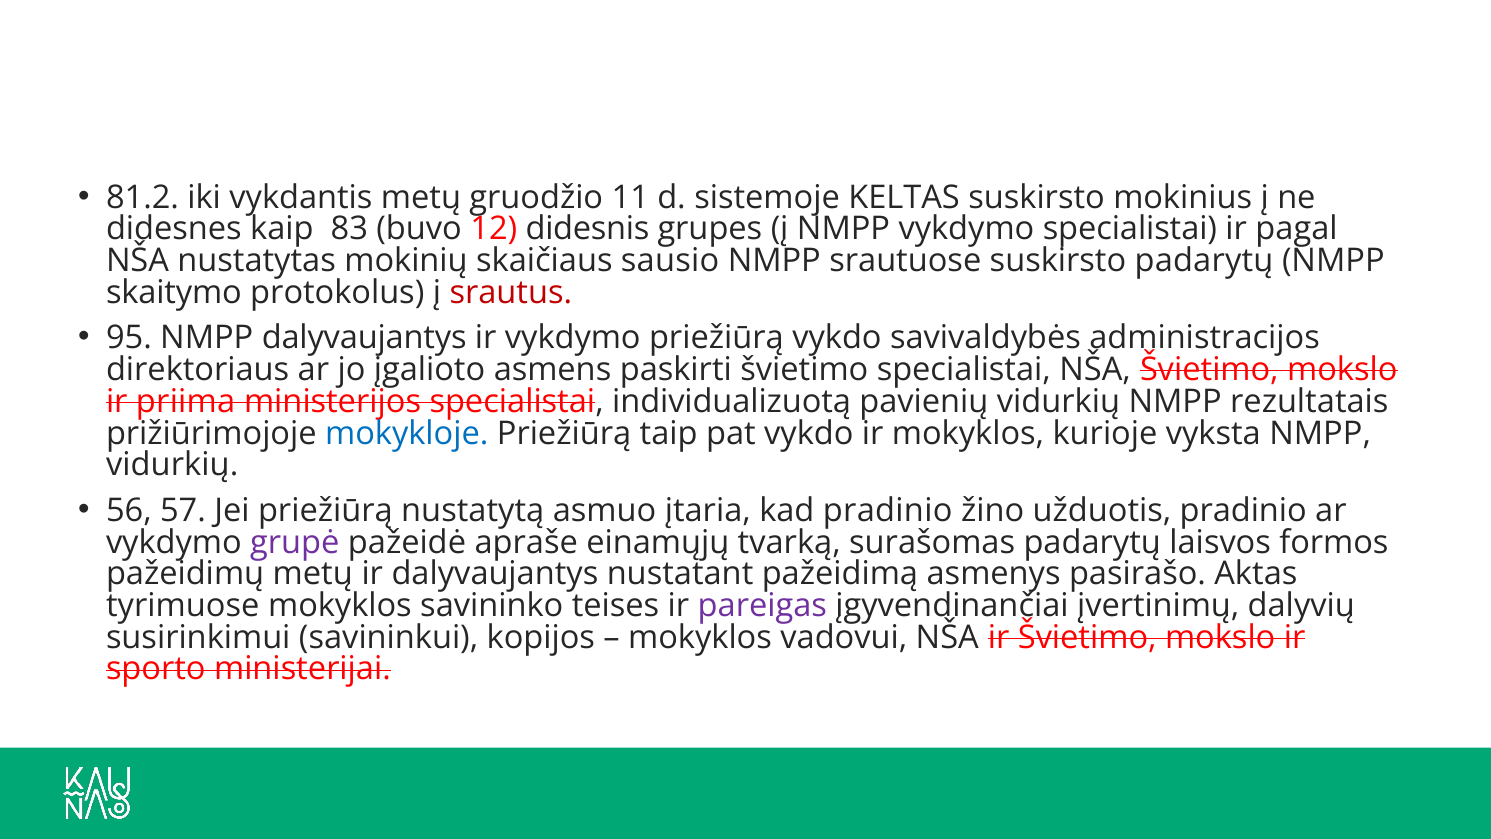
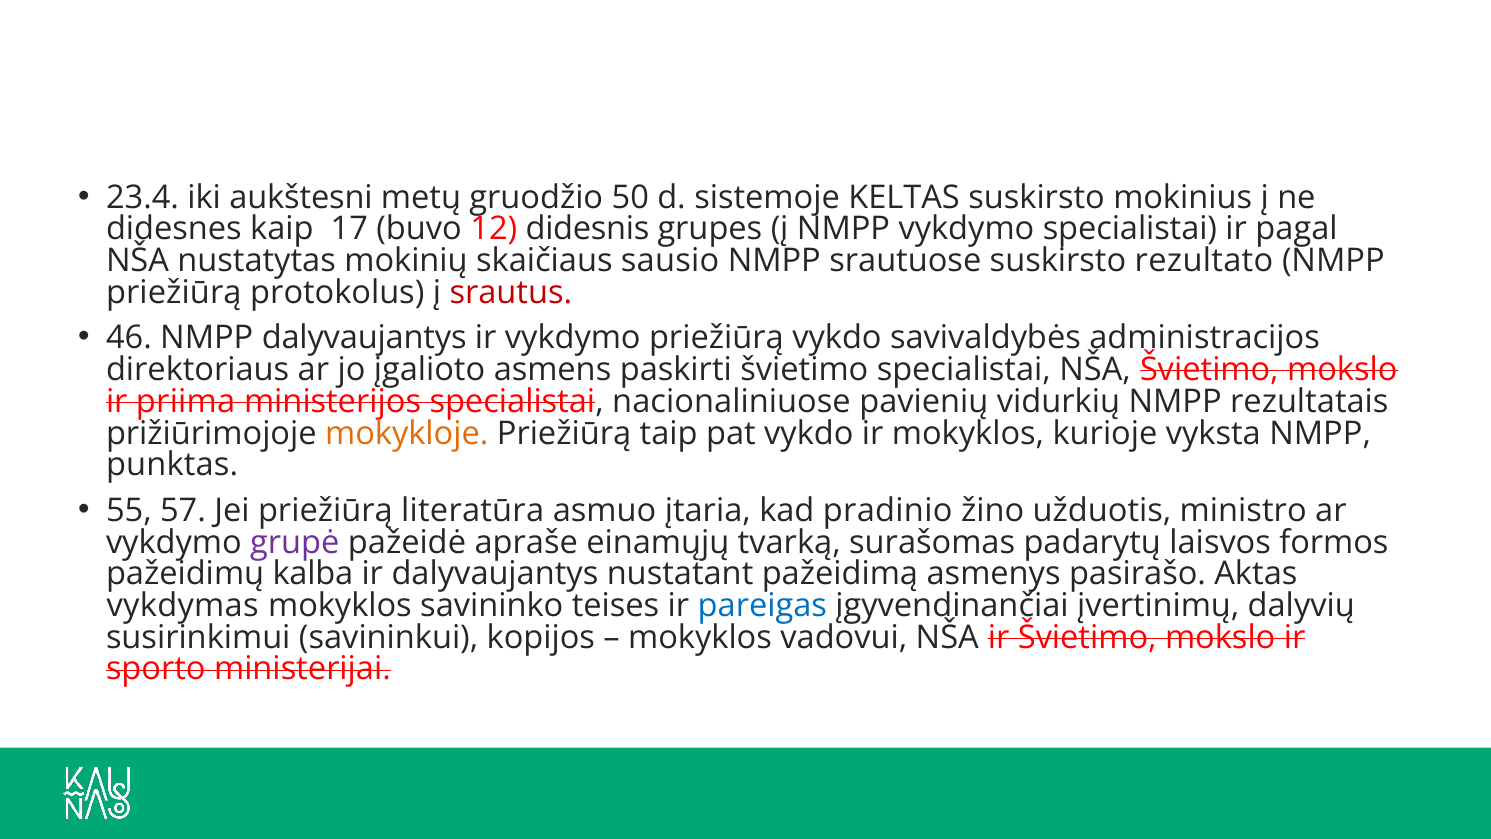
81.2: 81.2 -> 23.4
vykdantis: vykdantis -> aukštesni
11: 11 -> 50
83: 83 -> 17
suskirsto padarytų: padarytų -> rezultato
skaitymo at (174, 292): skaitymo -> priežiūrą
95: 95 -> 46
individualizuotą: individualizuotą -> nacionaliniuose
mokykloje colour: blue -> orange
vidurkių at (172, 465): vidurkių -> punktas
56: 56 -> 55
nustatytą: nustatytą -> literatūra
užduotis pradinio: pradinio -> ministro
pažeidimų metų: metų -> kalba
tyrimuose: tyrimuose -> vykdymas
pareigas colour: purple -> blue
